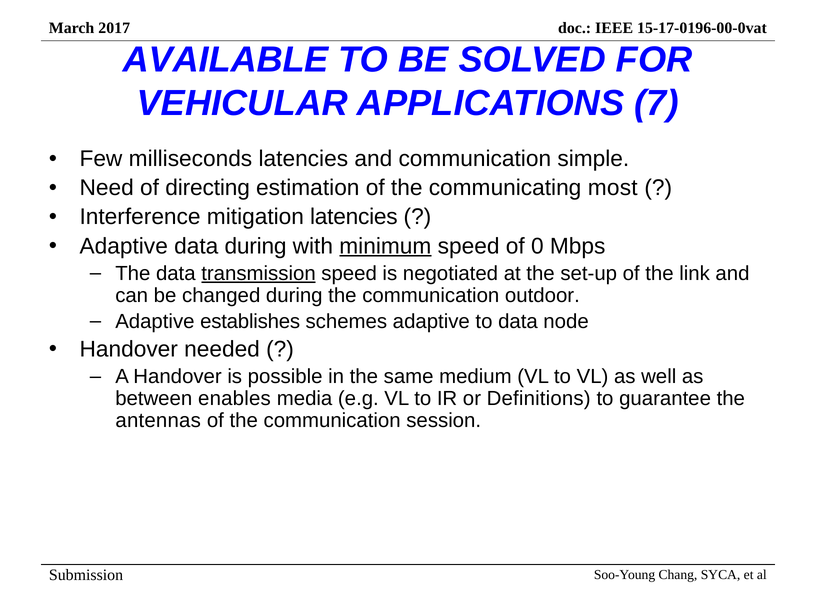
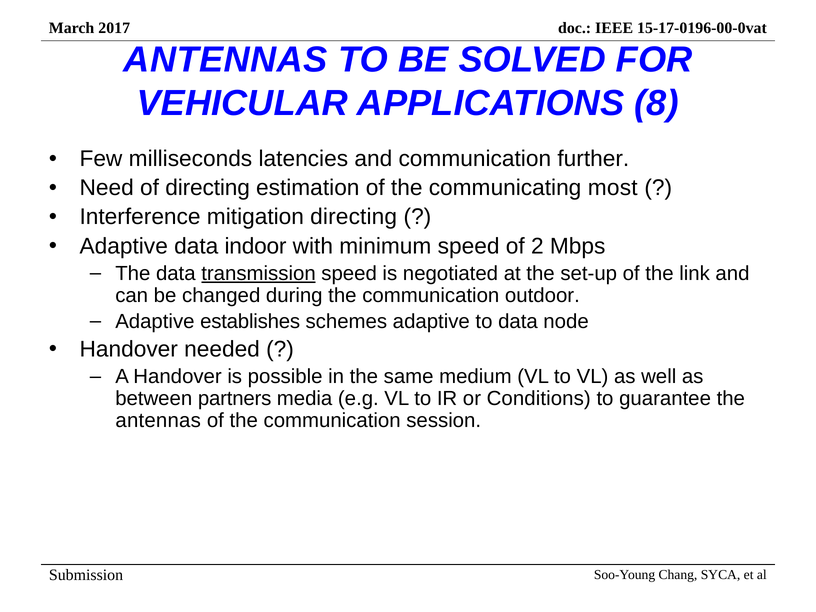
AVAILABLE at (226, 60): AVAILABLE -> ANTENNAS
7: 7 -> 8
simple: simple -> further
mitigation latencies: latencies -> directing
data during: during -> indoor
minimum underline: present -> none
0: 0 -> 2
enables: enables -> partners
Definitions: Definitions -> Conditions
